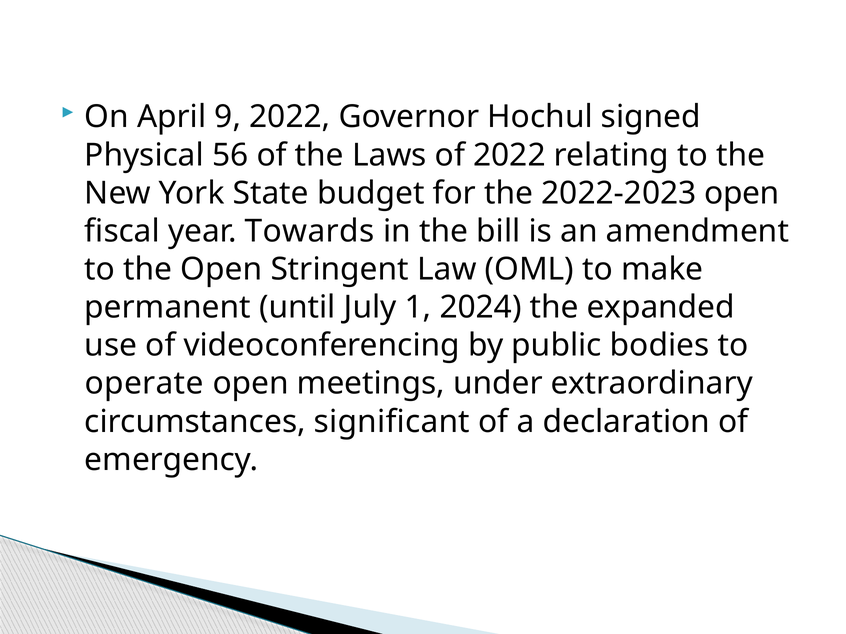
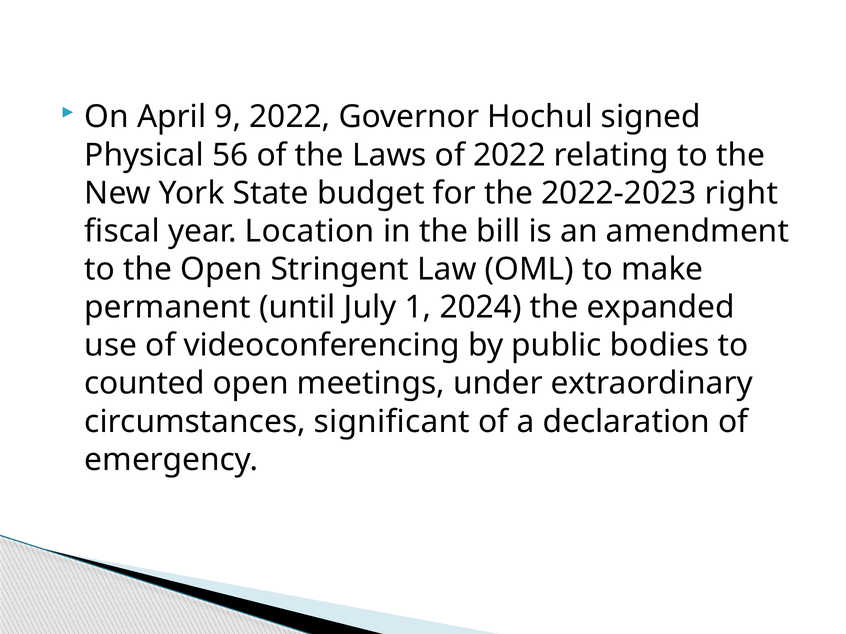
2022-2023 open: open -> right
Towards: Towards -> Location
operate: operate -> counted
